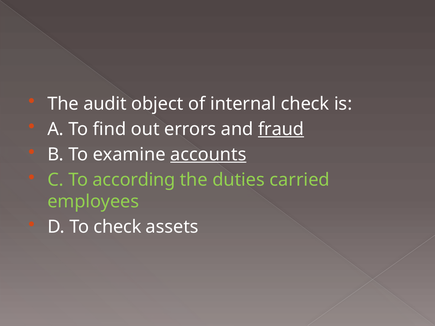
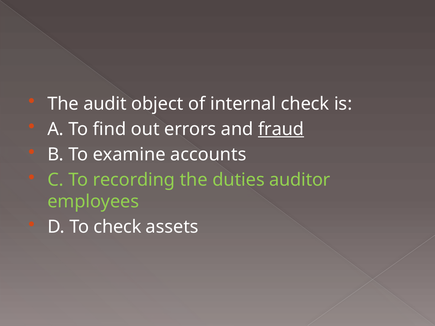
accounts underline: present -> none
according: according -> recording
carried: carried -> auditor
